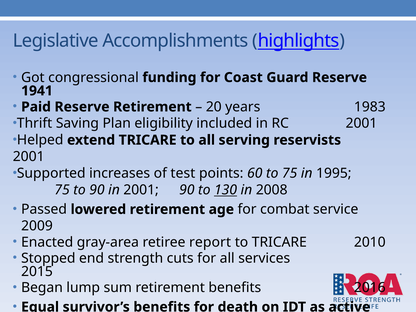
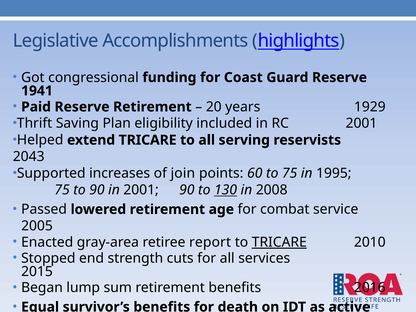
1983: 1983 -> 1929
2001 at (29, 157): 2001 -> 2043
test: test -> join
2009: 2009 -> 2005
TRICARE at (279, 242) underline: none -> present
